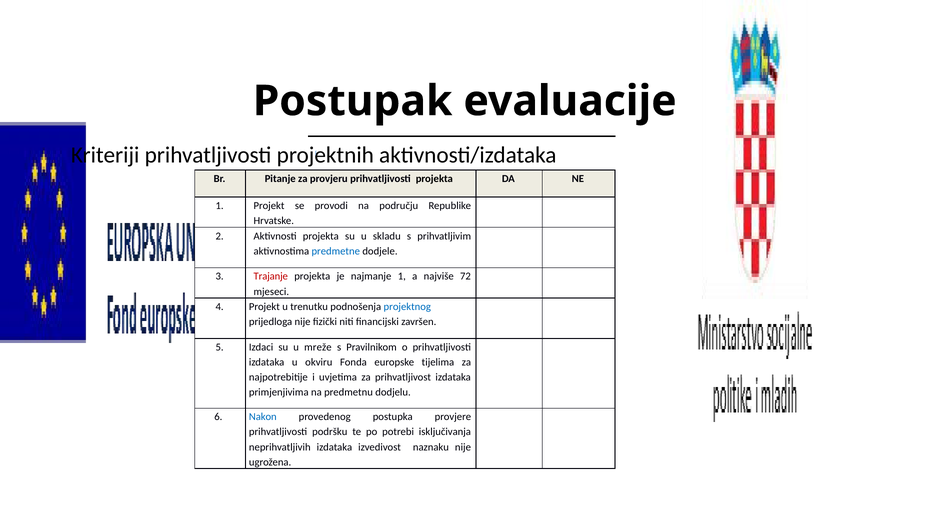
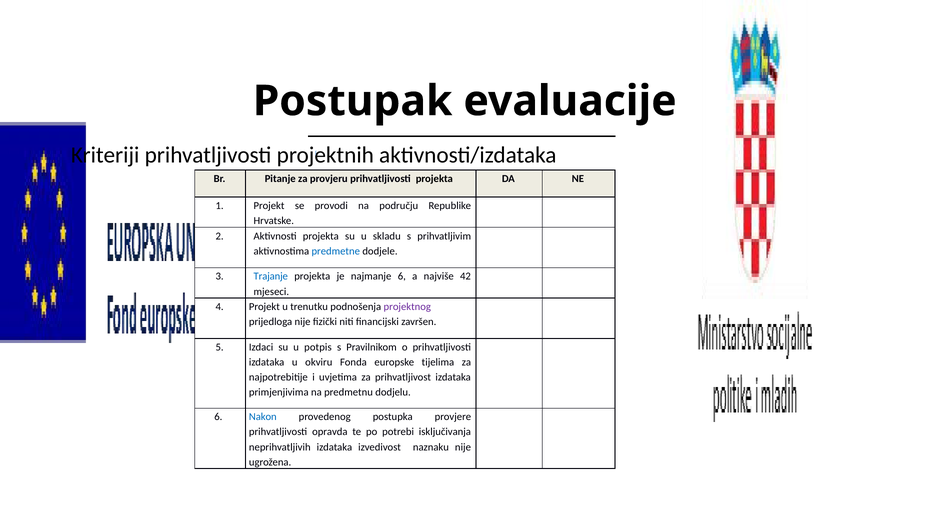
Trajanje colour: red -> blue
najmanje 1: 1 -> 6
72: 72 -> 42
projektnog colour: blue -> purple
mreže: mreže -> potpis
podršku: podršku -> opravda
